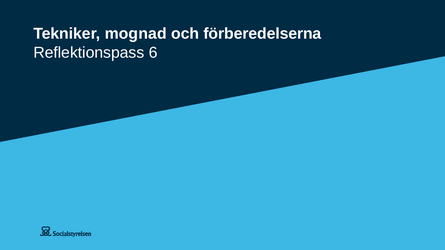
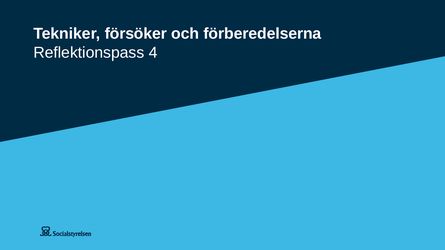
mognad: mognad -> försöker
6: 6 -> 4
